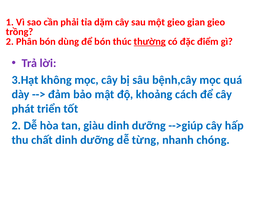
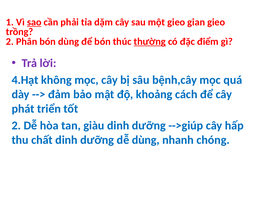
sao underline: none -> present
3.Hạt: 3.Hạt -> 4.Hạt
dễ từng: từng -> dùng
